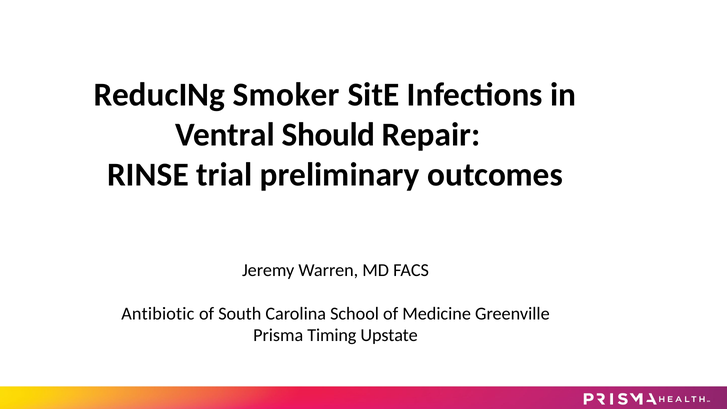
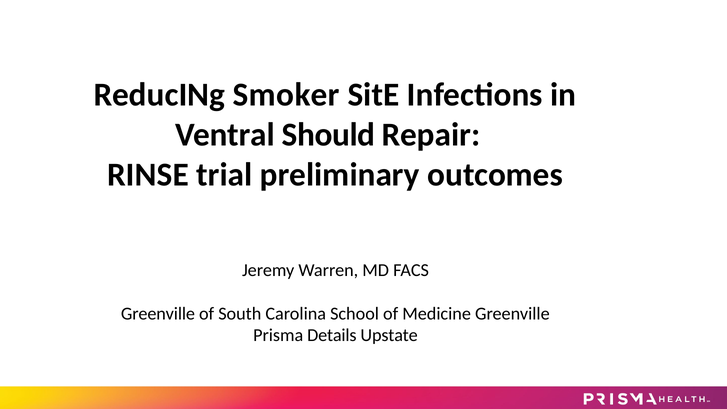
Antibiotic at (158, 314): Antibiotic -> Greenville
Timing: Timing -> Details
